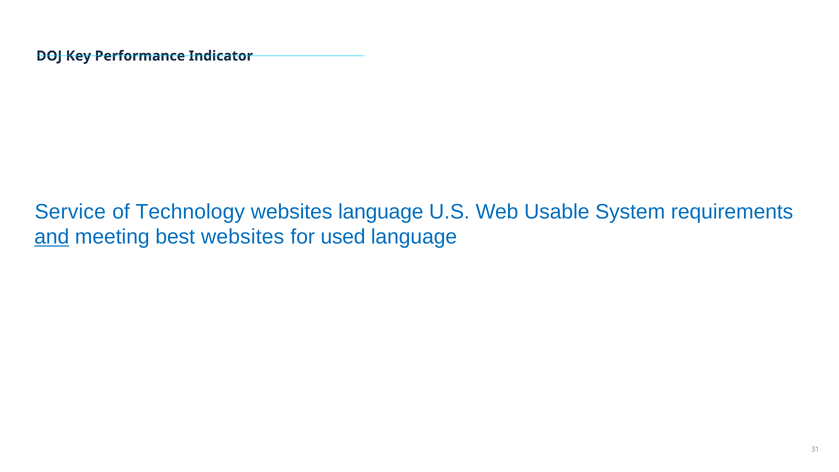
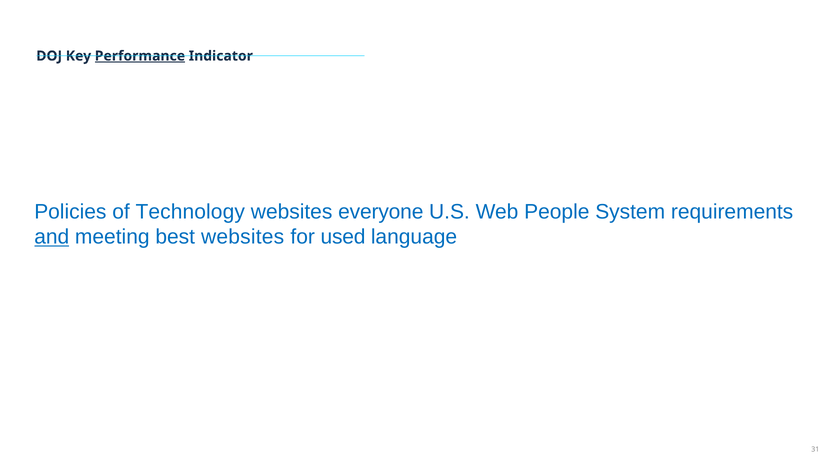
Performance underline: none -> present
Service: Service -> Policies
websites language: language -> everyone
Usable: Usable -> People
